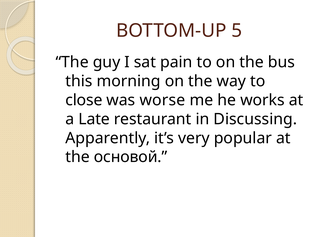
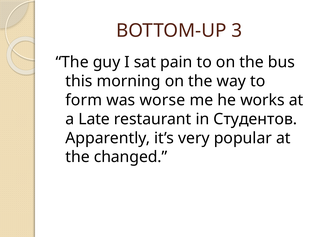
5: 5 -> 3
close: close -> form
Discussing: Discussing -> Студентов
основой: основой -> changed
